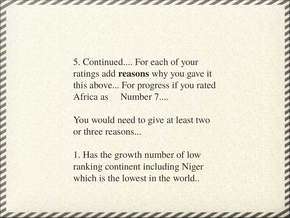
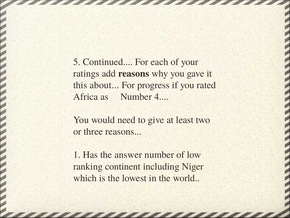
above: above -> about
7: 7 -> 4
growth: growth -> answer
